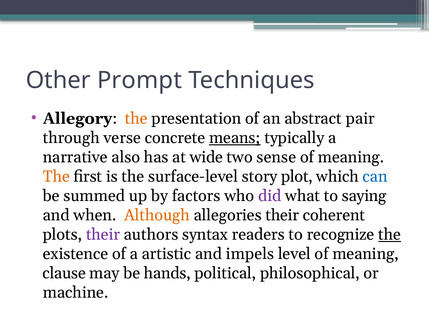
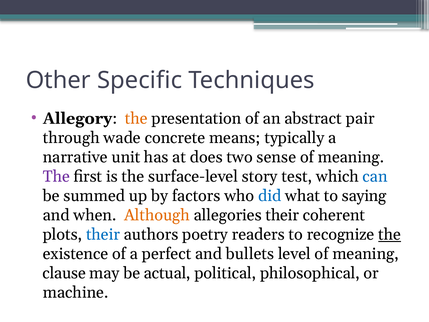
Prompt: Prompt -> Specific
verse: verse -> wade
means underline: present -> none
also: also -> unit
wide: wide -> does
The at (56, 176) colour: orange -> purple
plot: plot -> test
did colour: purple -> blue
their at (103, 234) colour: purple -> blue
syntax: syntax -> poetry
artistic: artistic -> perfect
impels: impels -> bullets
hands: hands -> actual
